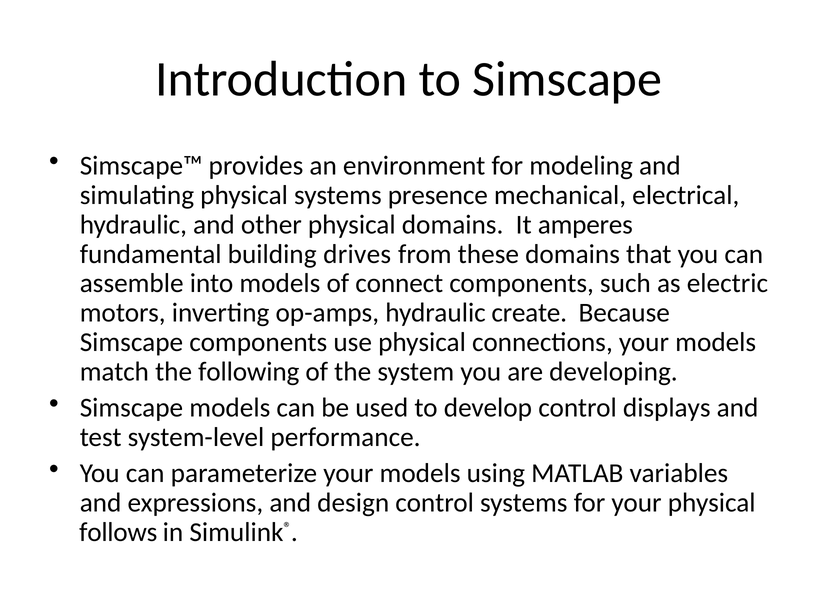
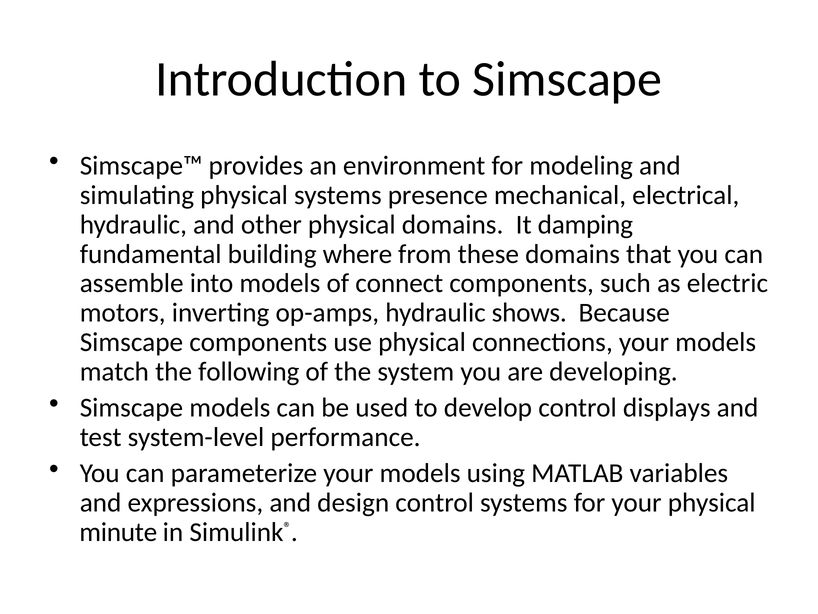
amperes: amperes -> damping
drives: drives -> where
create: create -> shows
follows: follows -> minute
